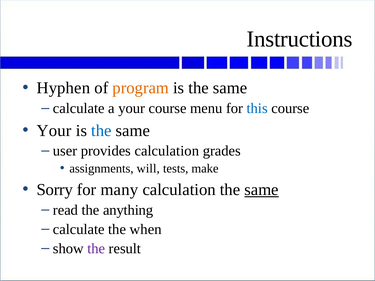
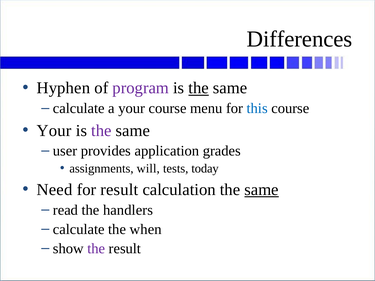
Instructions: Instructions -> Differences
program colour: orange -> purple
the at (199, 88) underline: none -> present
the at (101, 131) colour: blue -> purple
provides calculation: calculation -> application
make: make -> today
Sorry: Sorry -> Need
for many: many -> result
anything: anything -> handlers
